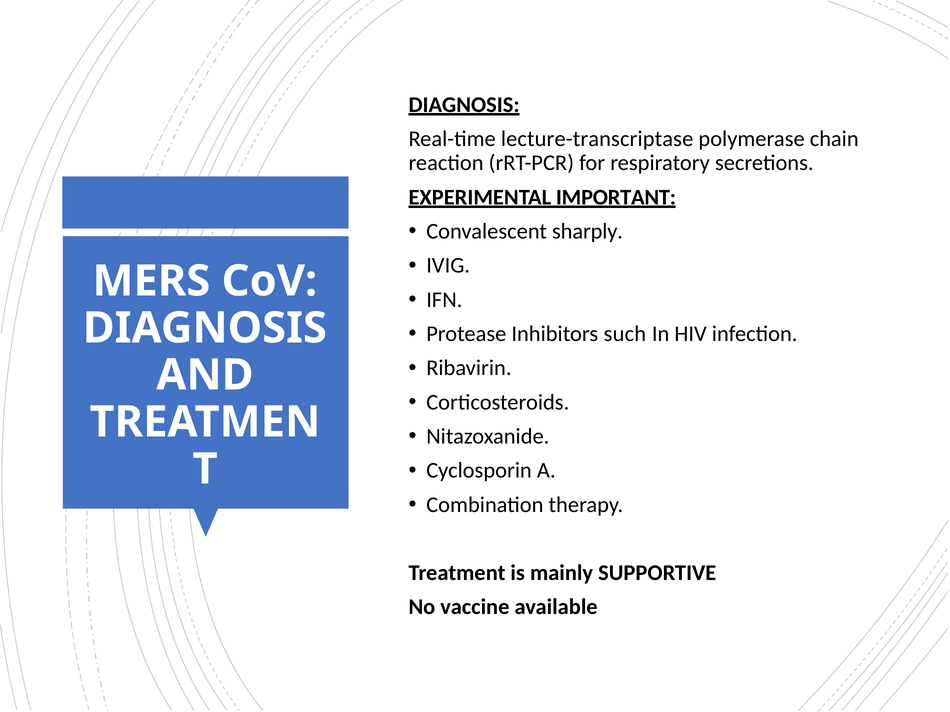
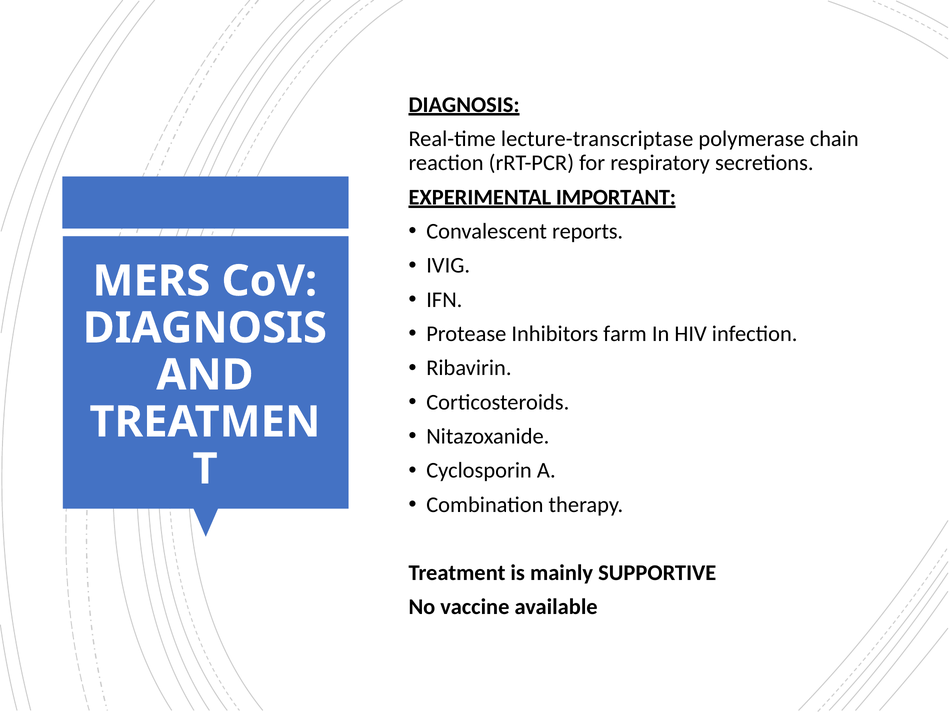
sharply: sharply -> reports
such: such -> farm
